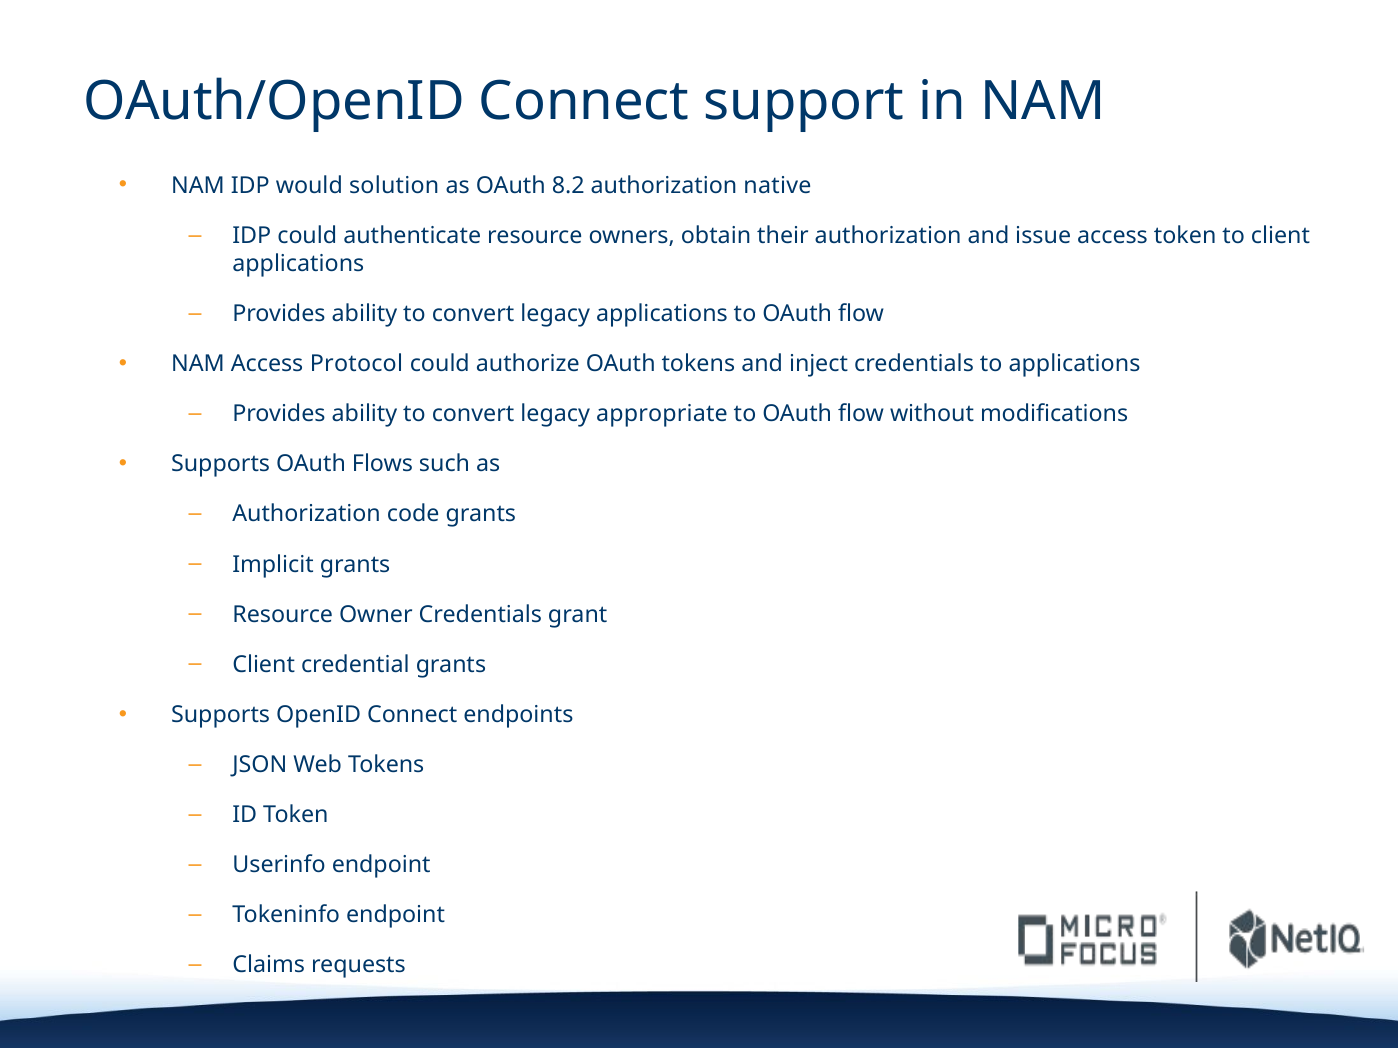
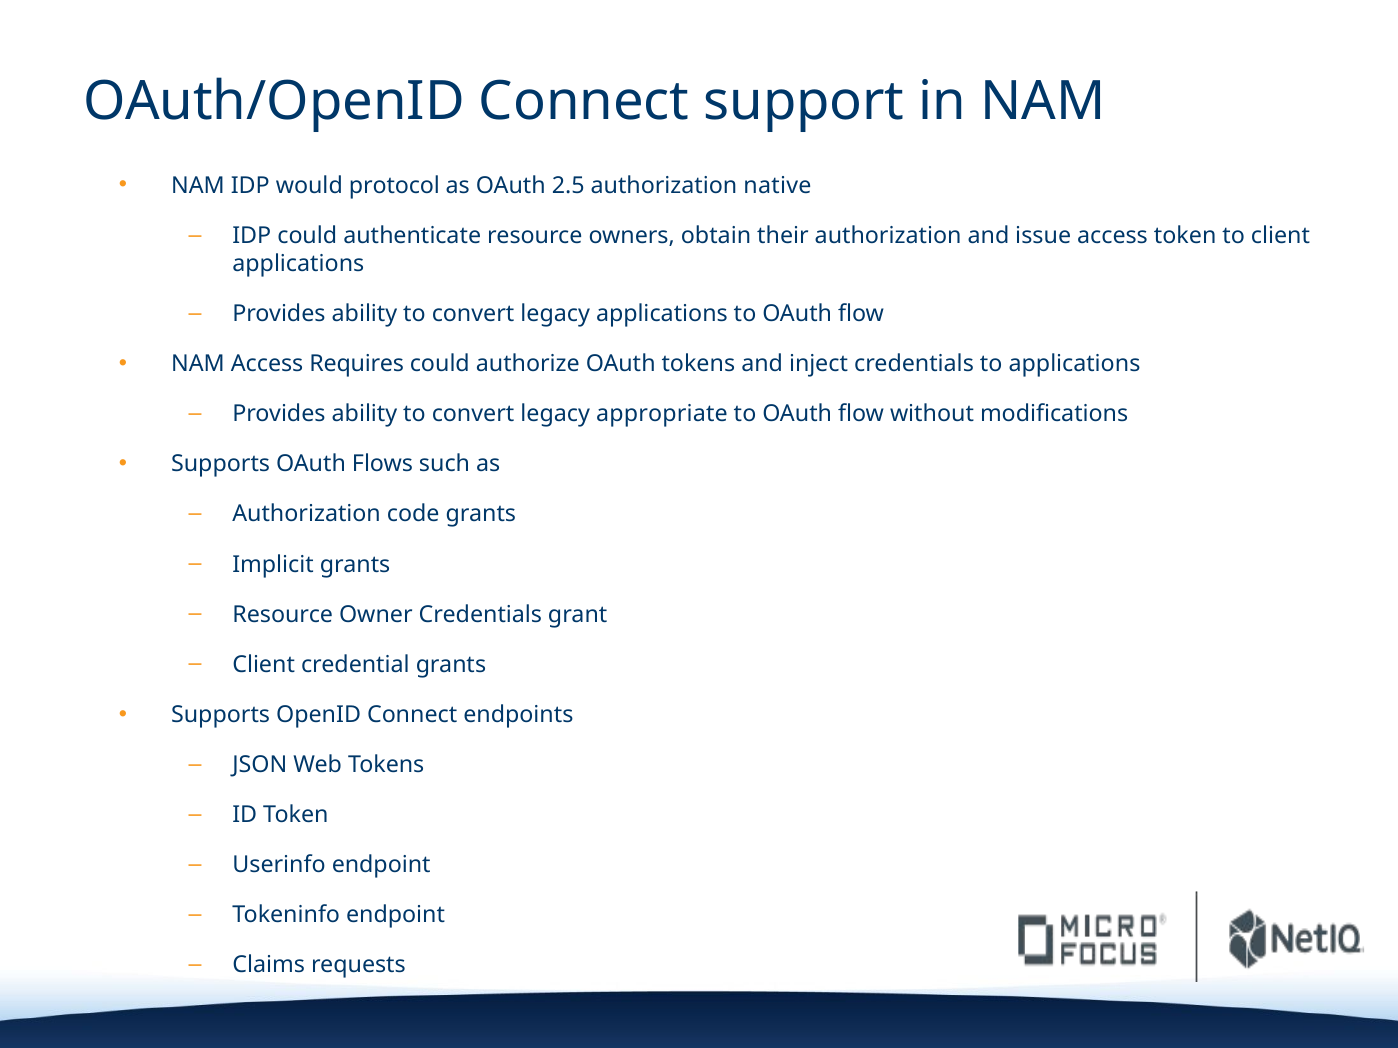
solution: solution -> protocol
8.2: 8.2 -> 2.5
Protocol: Protocol -> Requires
